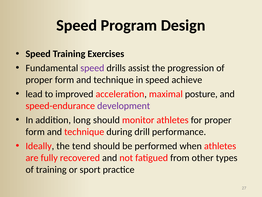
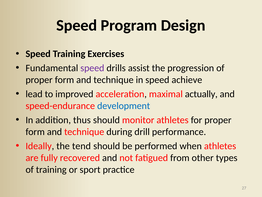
posture: posture -> actually
development colour: purple -> blue
long: long -> thus
